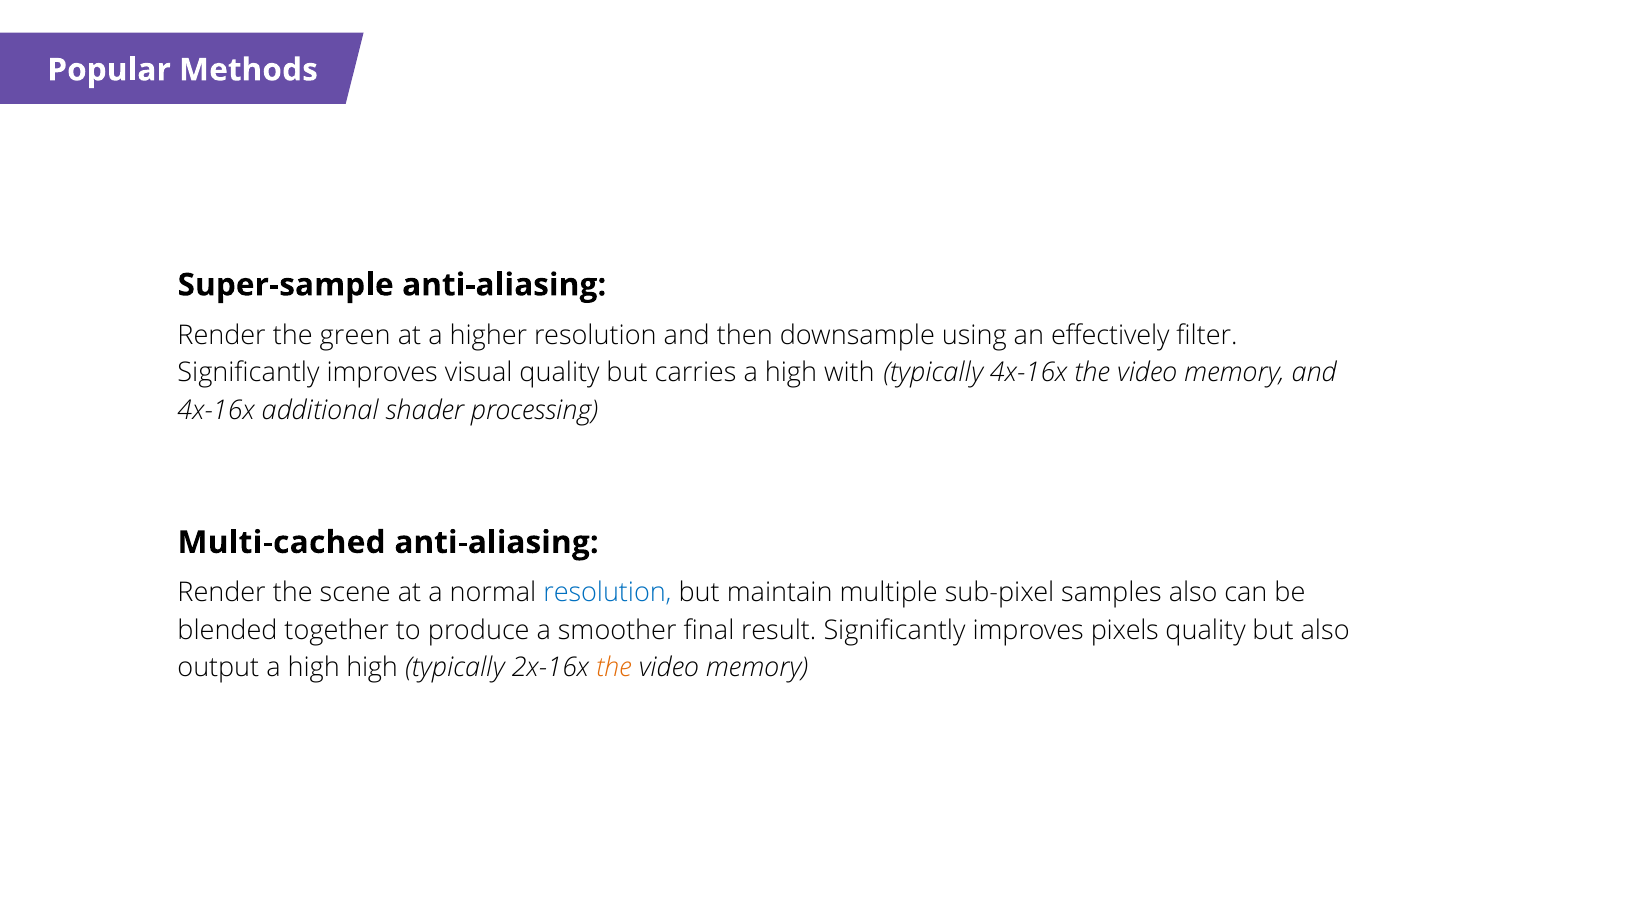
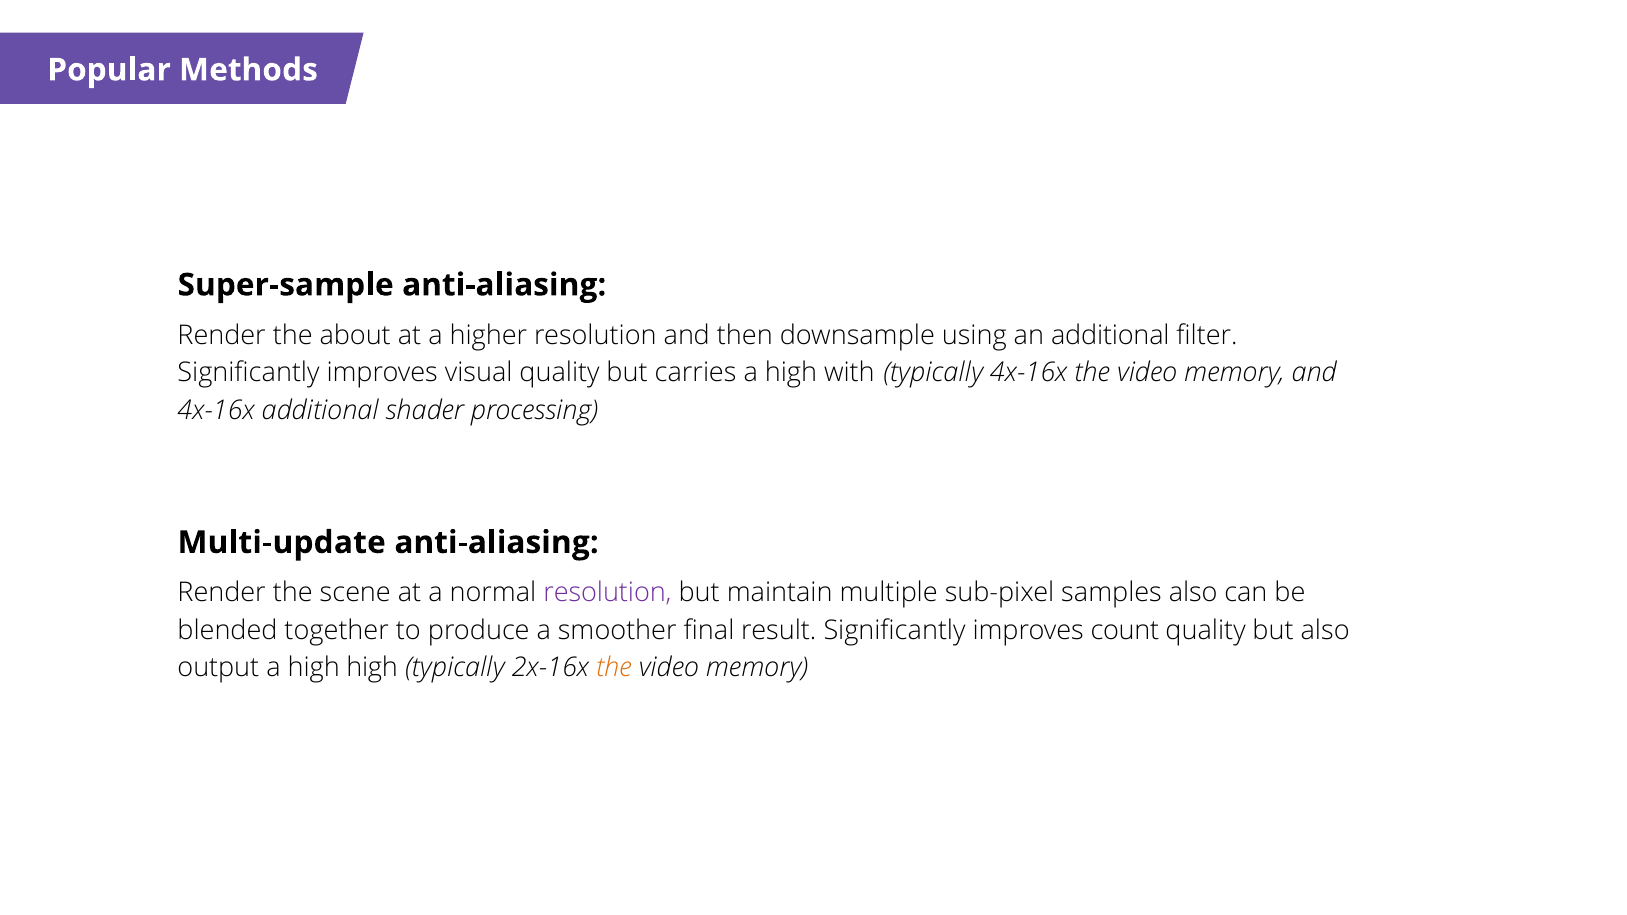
green: green -> about
an effectively: effectively -> additional
Multi-cached: Multi-cached -> Multi-update
resolution at (607, 593) colour: blue -> purple
pixels: pixels -> count
